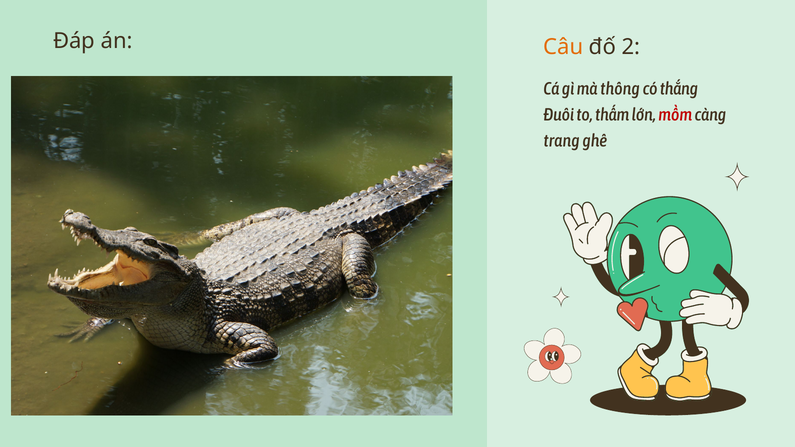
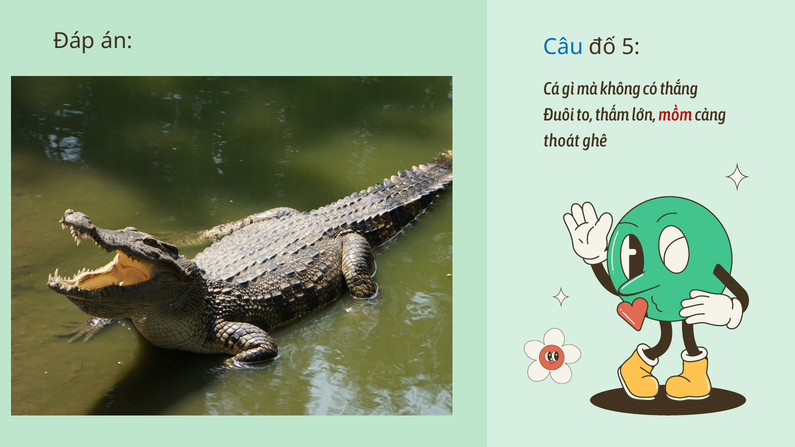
Câu colour: orange -> blue
2: 2 -> 5
thông: thông -> không
trang: trang -> thoát
